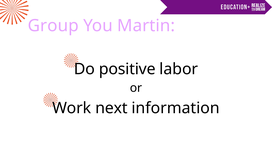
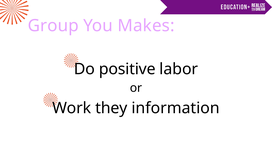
Martin: Martin -> Makes
next: next -> they
